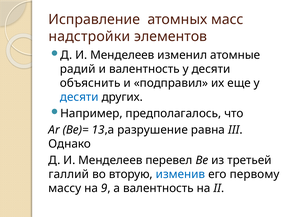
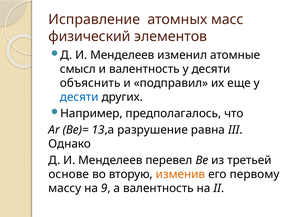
надстройки: надстройки -> физический
радий: радий -> смысл
галлий: галлий -> основе
изменив colour: blue -> orange
